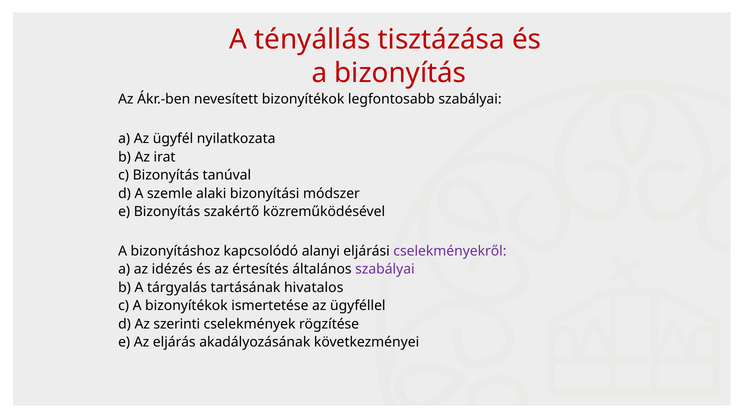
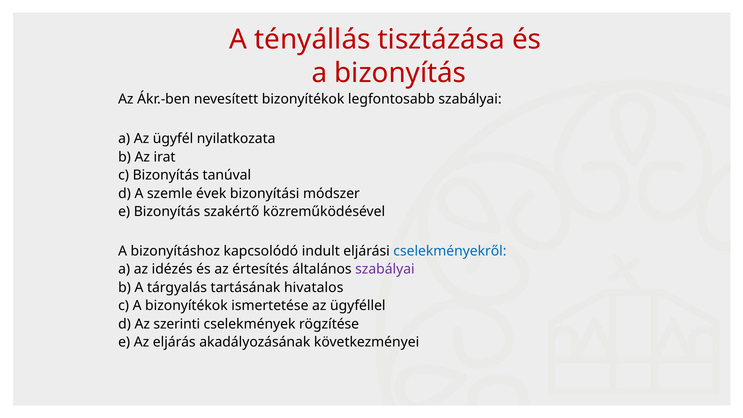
alaki: alaki -> évek
alanyi: alanyi -> indult
cselekményekről colour: purple -> blue
